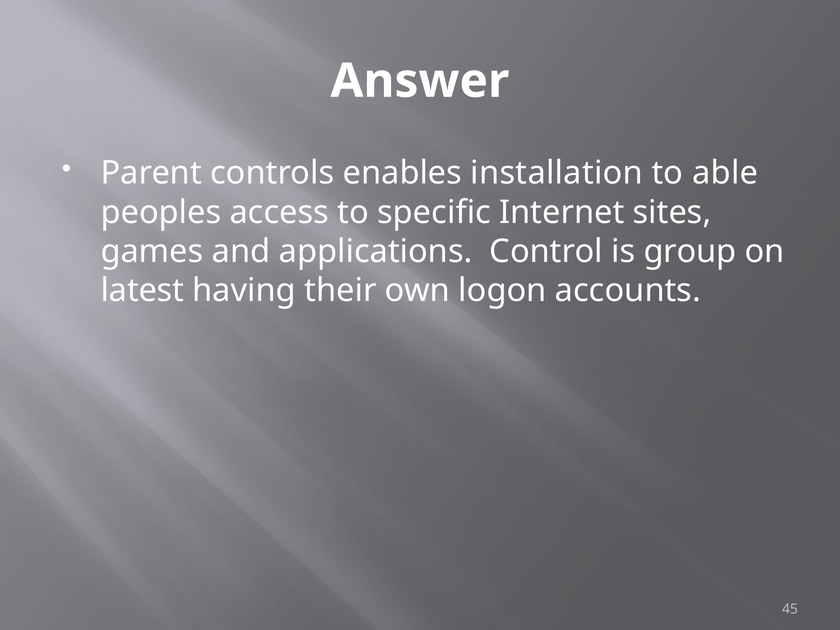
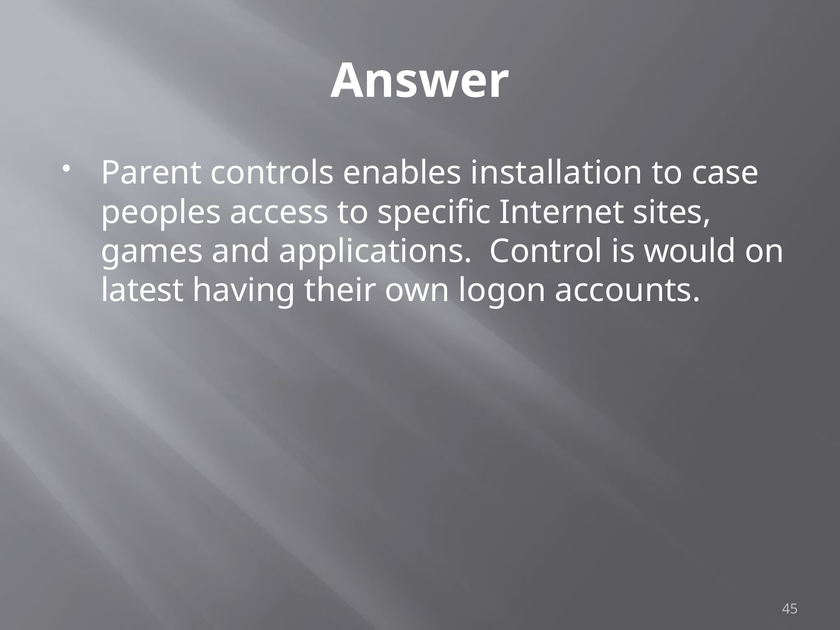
able: able -> case
group: group -> would
